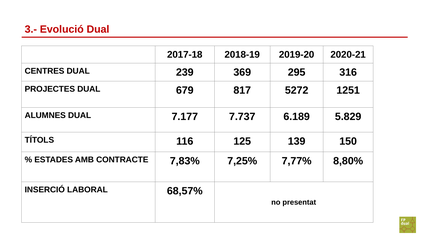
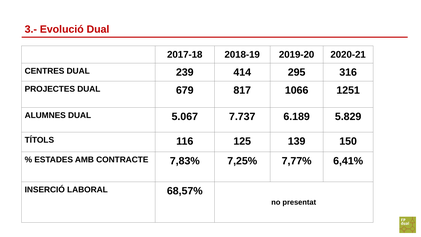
369: 369 -> 414
5272: 5272 -> 1066
7.177: 7.177 -> 5.067
8,80%: 8,80% -> 6,41%
